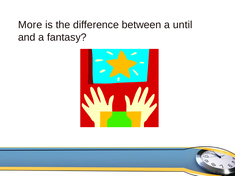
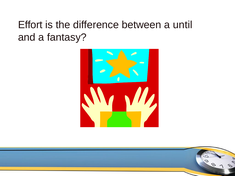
More: More -> Effort
